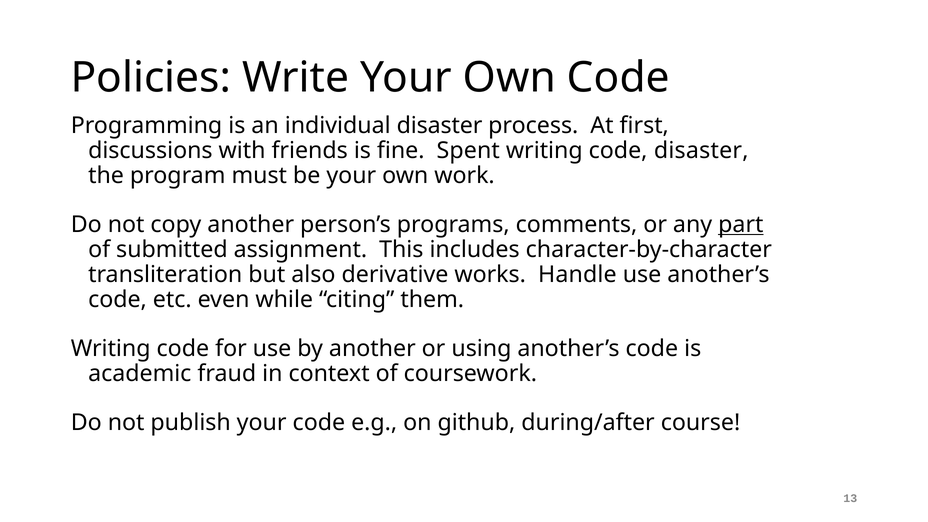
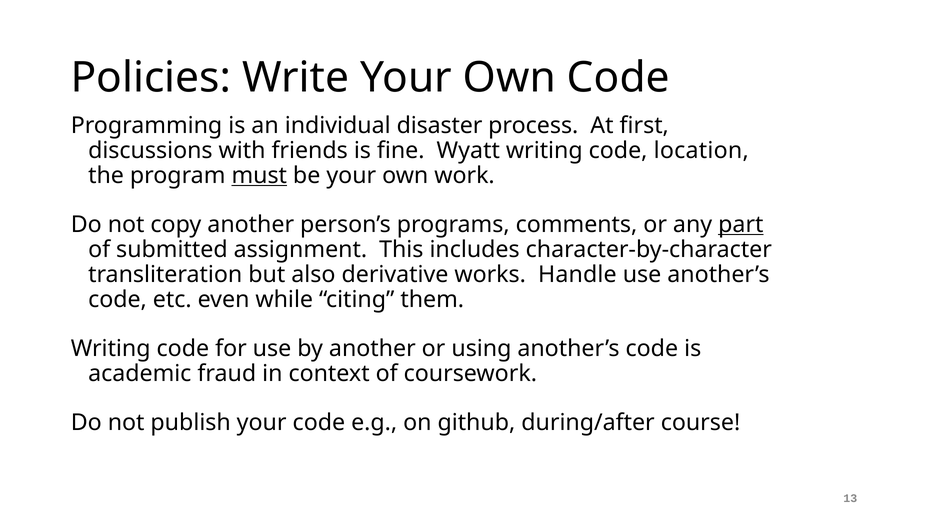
Spent: Spent -> Wyatt
code disaster: disaster -> location
must underline: none -> present
